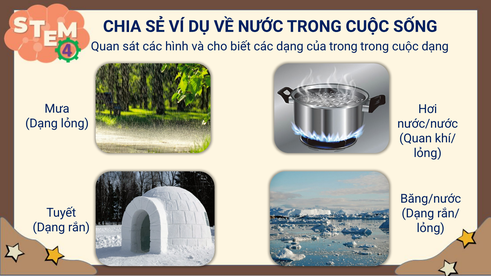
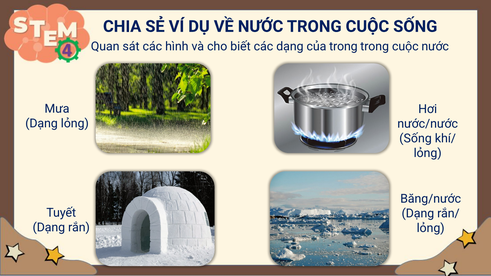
cuộc dạng: dạng -> nước
Quan at (416, 138): Quan -> Sống
